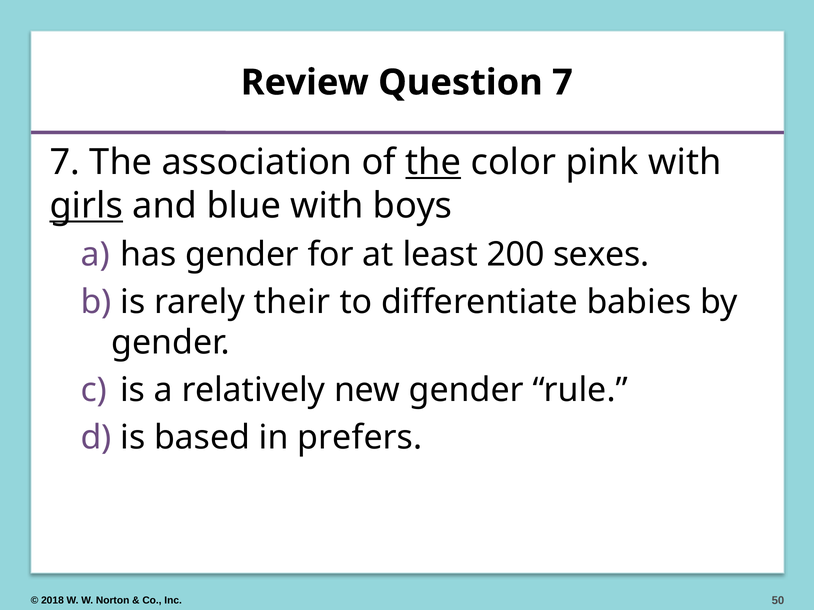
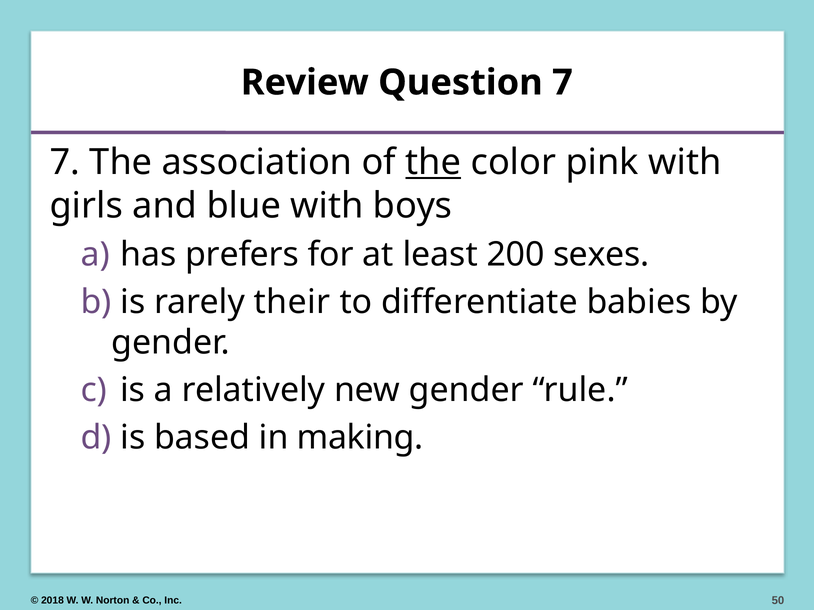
girls underline: present -> none
has gender: gender -> prefers
prefers: prefers -> making
